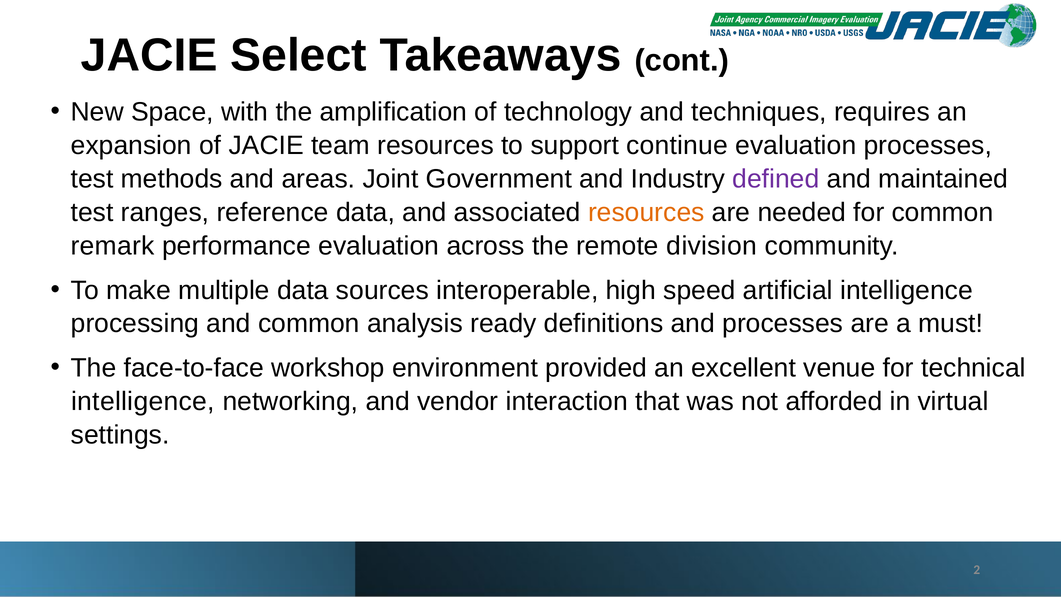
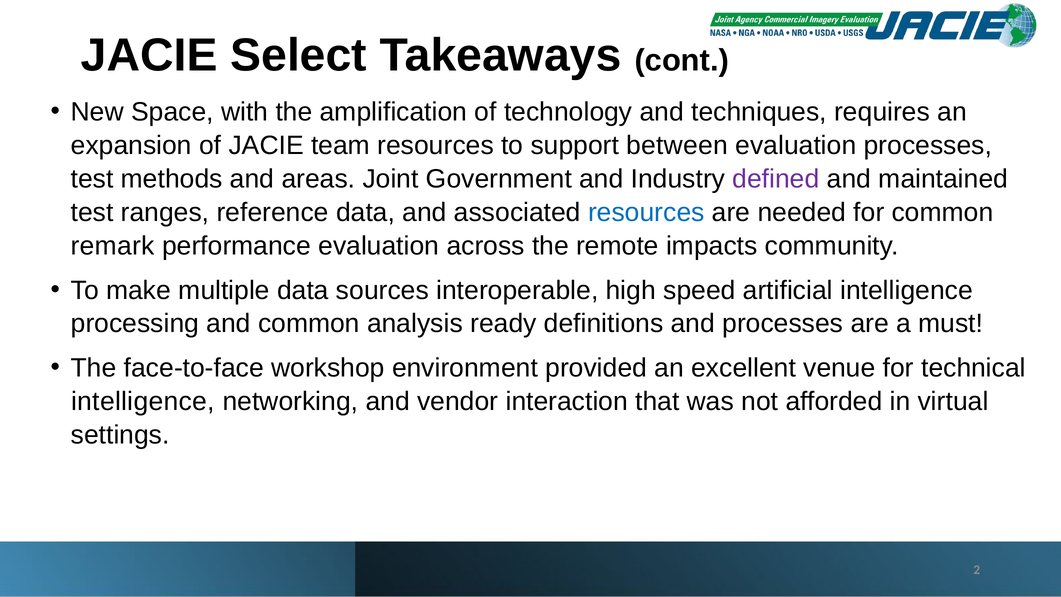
continue: continue -> between
resources at (646, 212) colour: orange -> blue
division: division -> impacts
